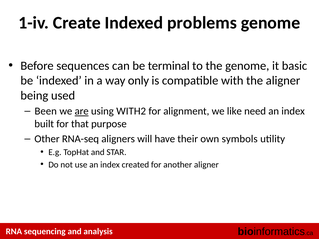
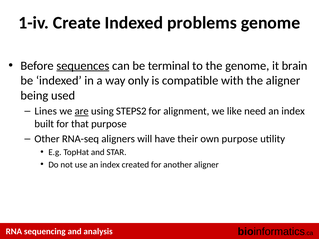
sequences underline: none -> present
basic: basic -> brain
Been: Been -> Lines
WITH2: WITH2 -> STEPS2
own symbols: symbols -> purpose
